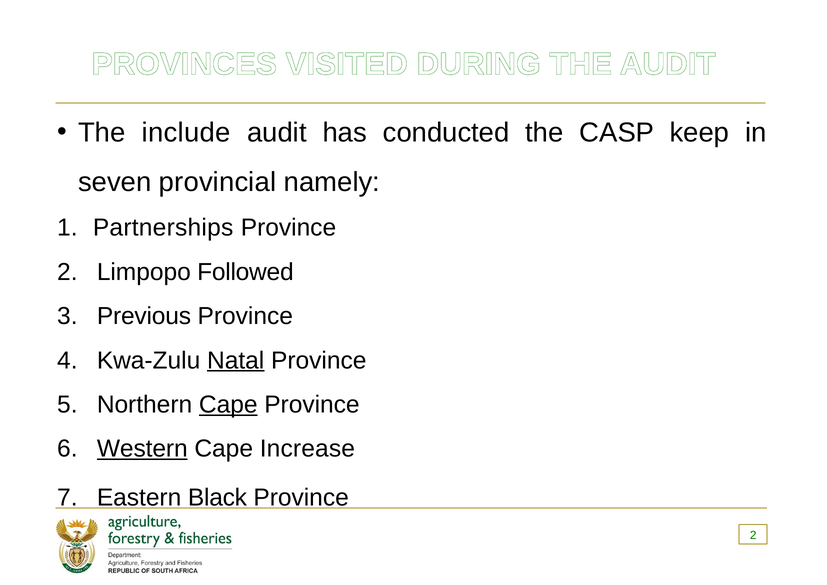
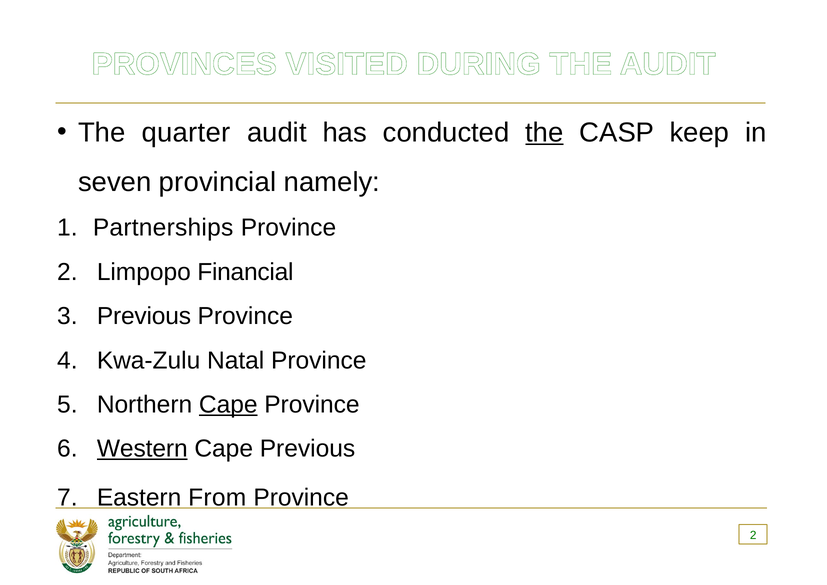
include: include -> quarter
the at (544, 132) underline: none -> present
Followed: Followed -> Financial
Natal underline: present -> none
Cape Increase: Increase -> Previous
Black: Black -> From
